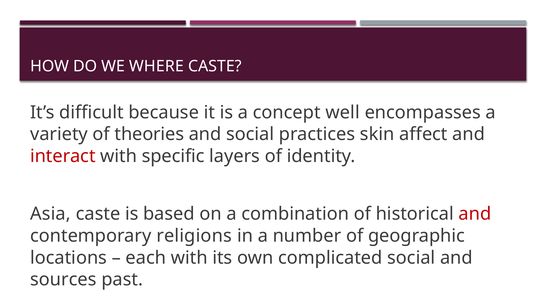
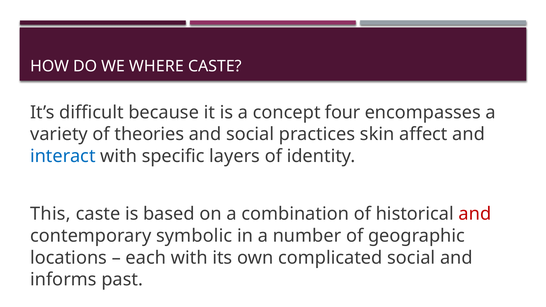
well: well -> four
interact colour: red -> blue
Asia: Asia -> This
religions: religions -> symbolic
sources: sources -> informs
